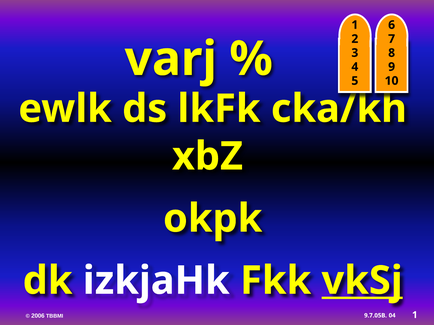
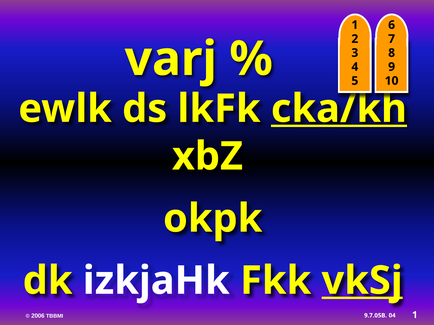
cka/kh underline: none -> present
